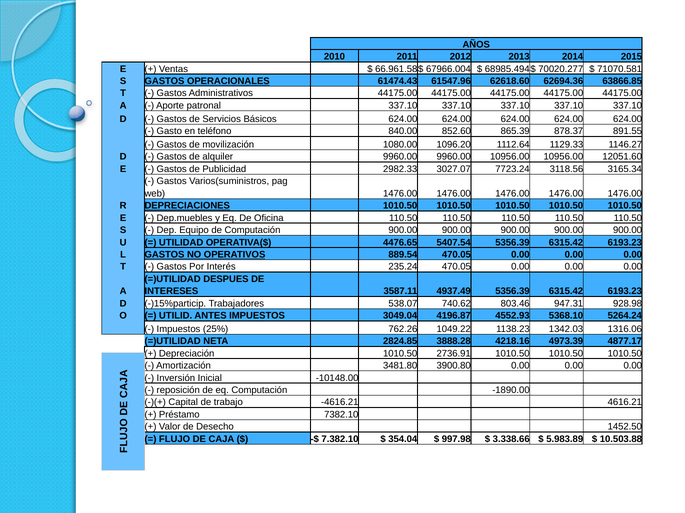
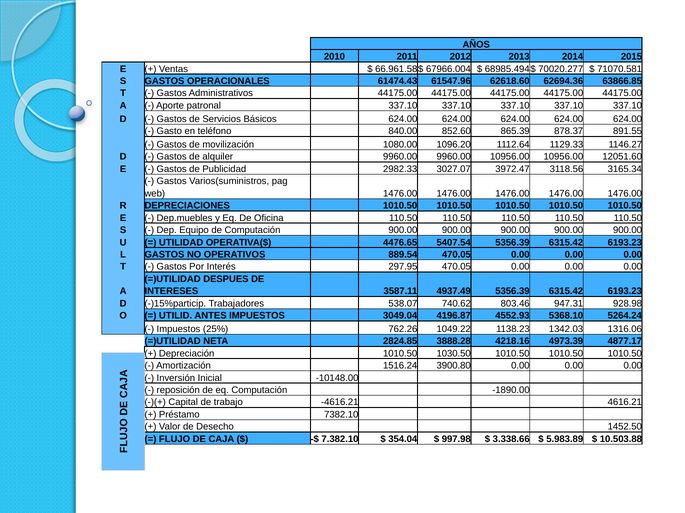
7723.24: 7723.24 -> 3972.47
235.24: 235.24 -> 297.95
2736.91: 2736.91 -> 1030.50
3481.80: 3481.80 -> 1516.24
